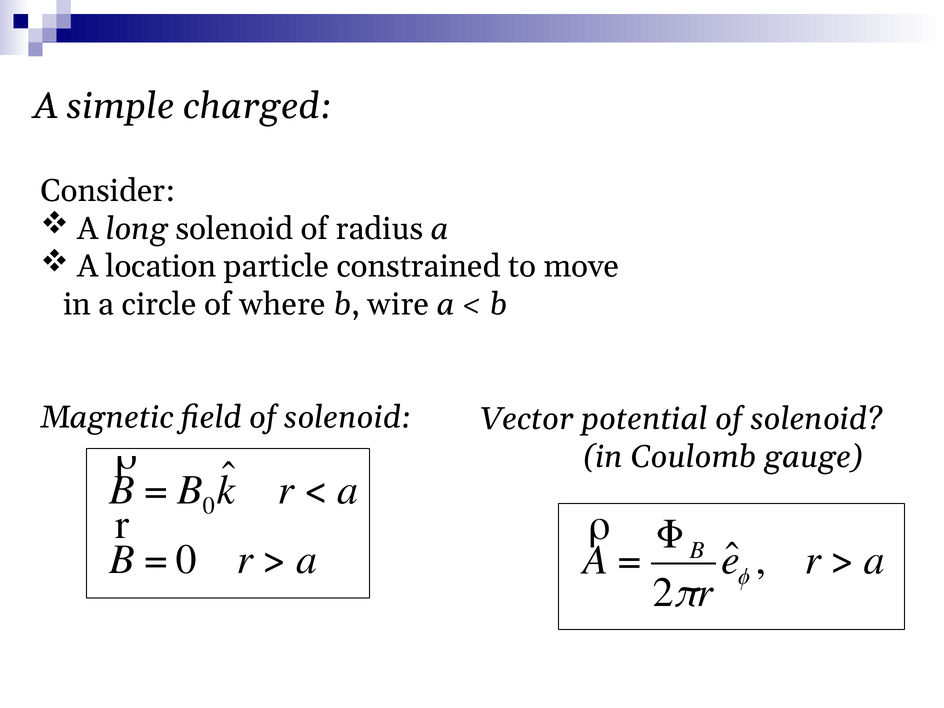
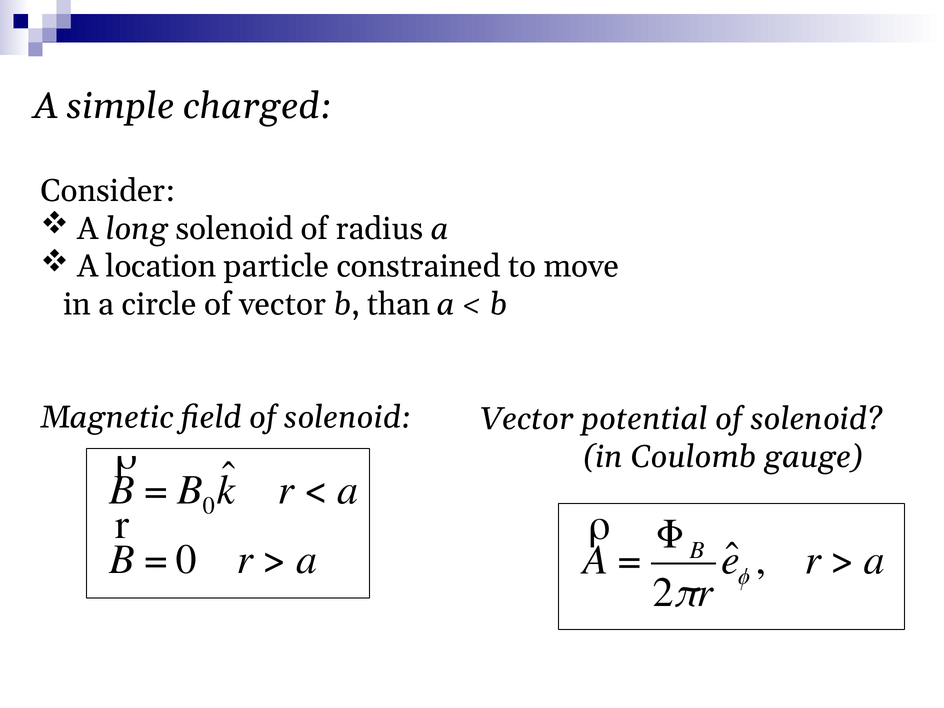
of where: where -> vector
wire: wire -> than
